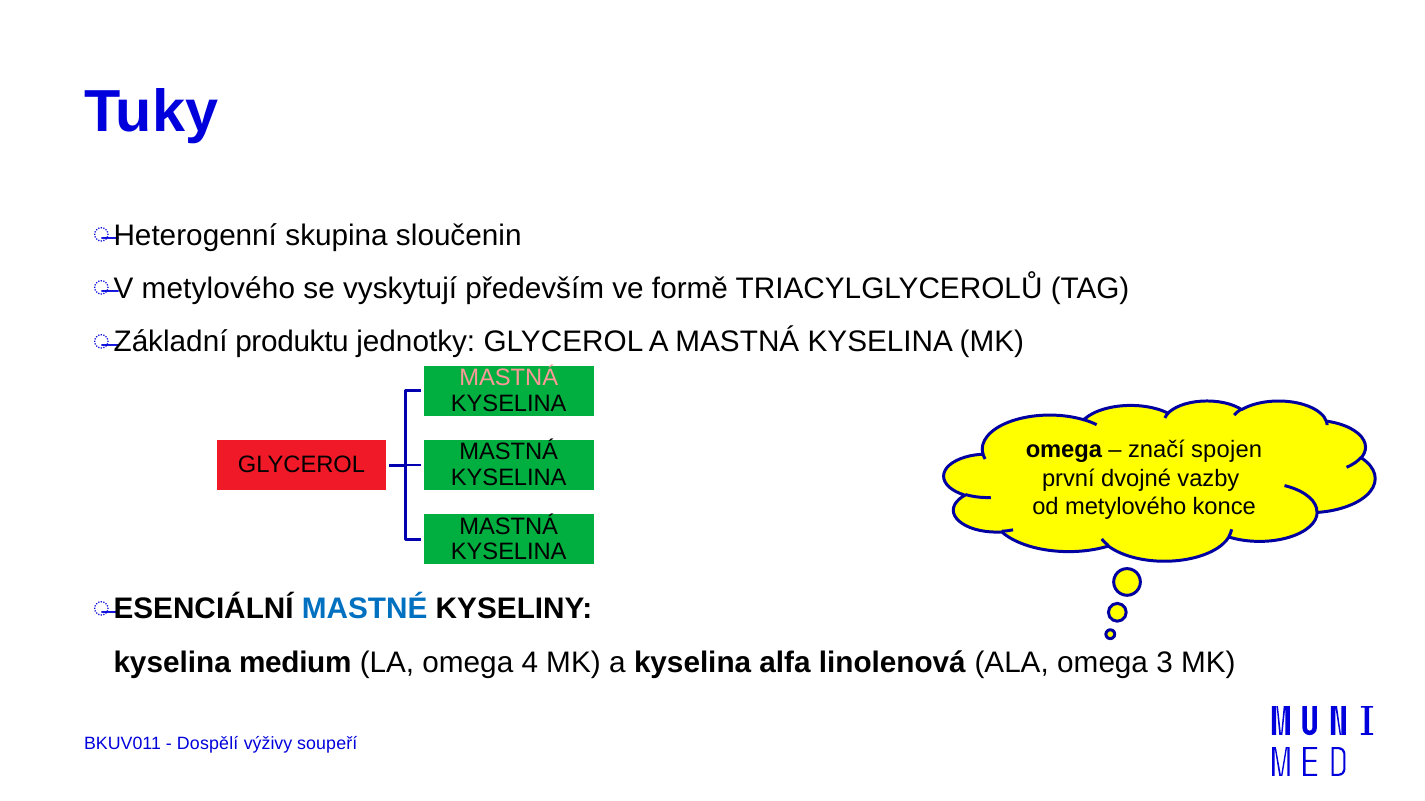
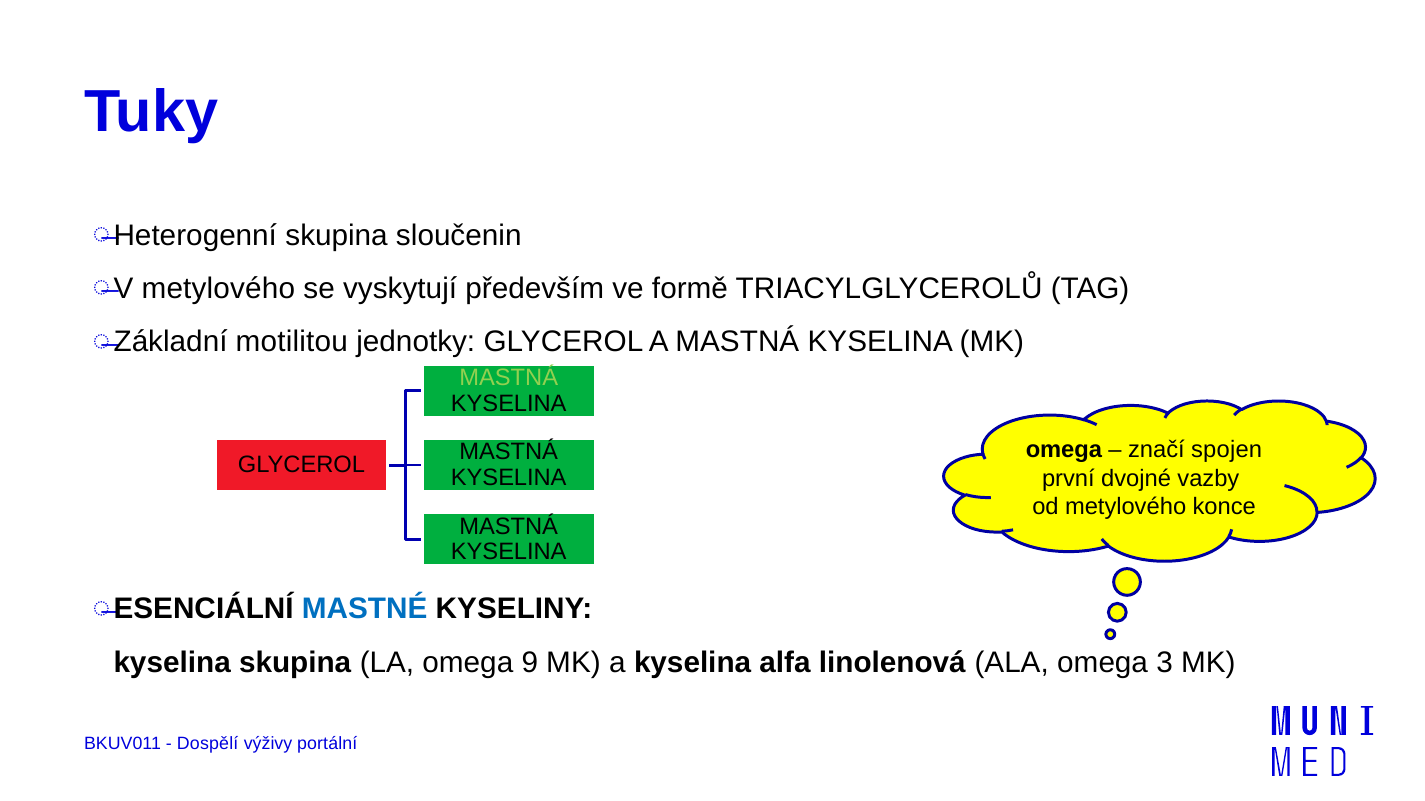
produktu: produktu -> motilitou
MASTNÁ at (509, 378) colour: pink -> light green
kyselina medium: medium -> skupina
4: 4 -> 9
soupeří: soupeří -> portální
